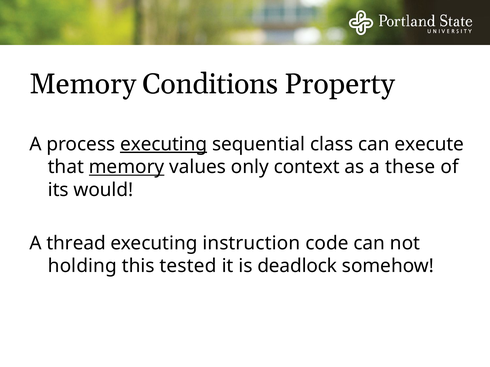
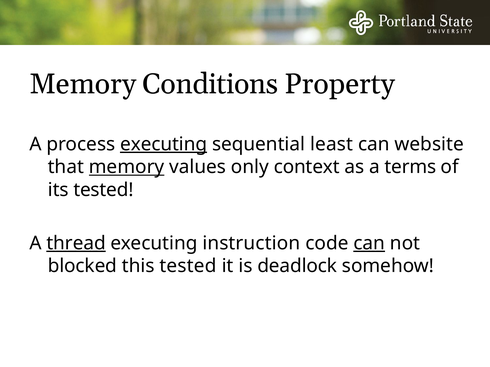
class: class -> least
execute: execute -> website
these: these -> terms
its would: would -> tested
thread underline: none -> present
can at (369, 243) underline: none -> present
holding: holding -> blocked
